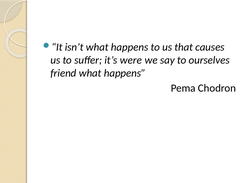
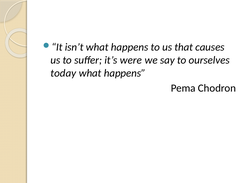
friend: friend -> today
